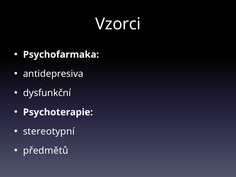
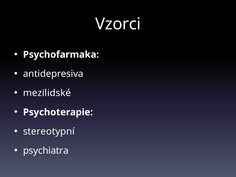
dysfunkční: dysfunkční -> mezilidské
předmětů: předmětů -> psychiatra
